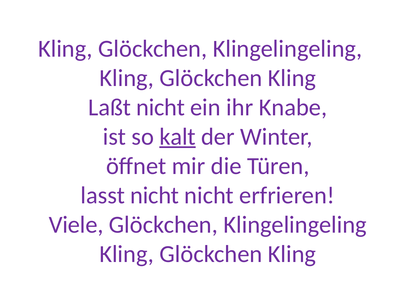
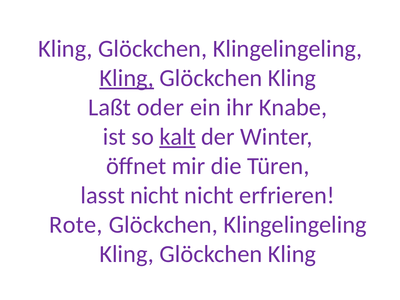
Kling at (127, 78) underline: none -> present
nicht at (161, 107): nicht -> oder
Viele: Viele -> Rote
